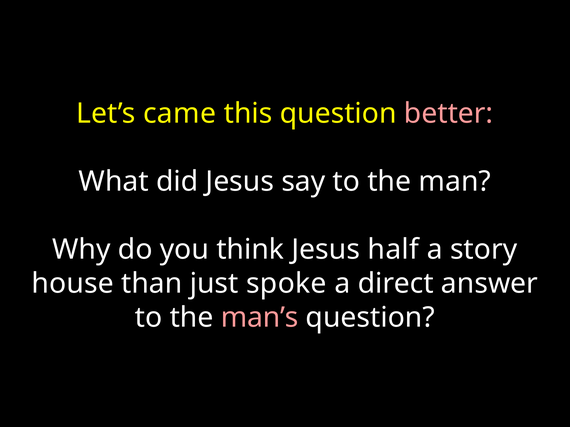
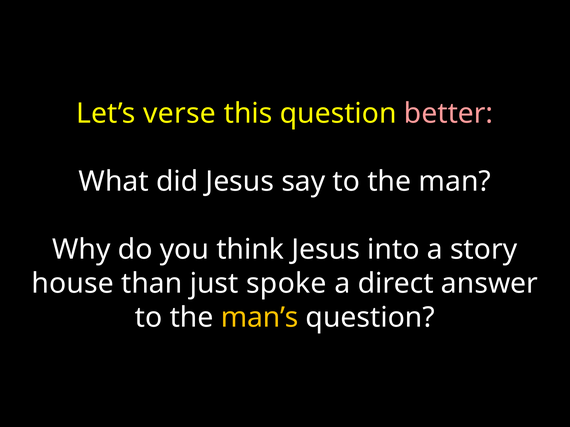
came: came -> verse
half: half -> into
man’s colour: pink -> yellow
